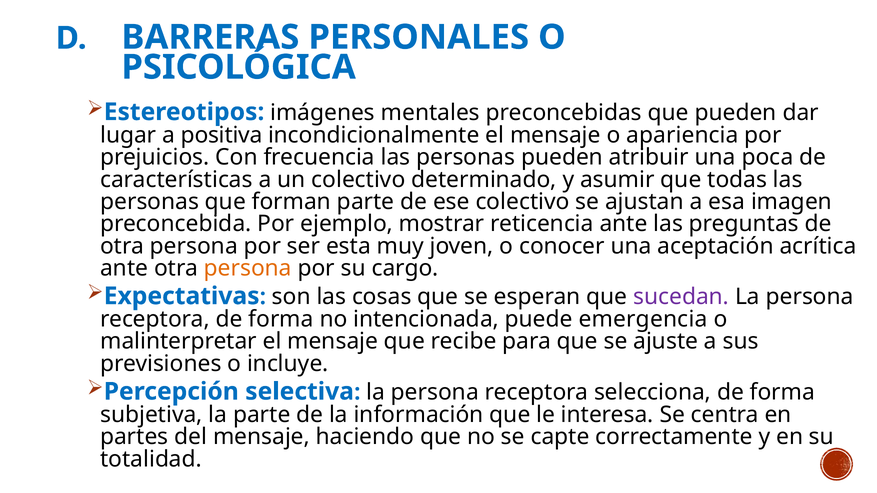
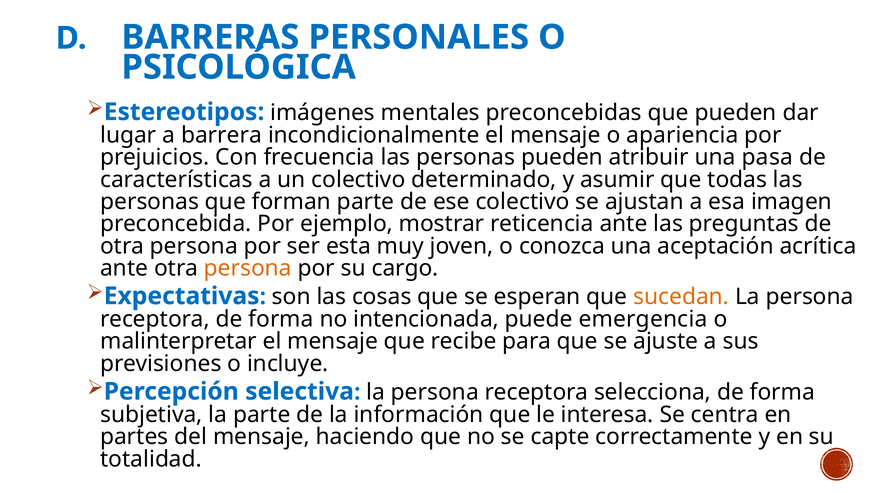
positiva: positiva -> barrera
poca: poca -> pasa
conocer: conocer -> conozca
sucedan colour: purple -> orange
